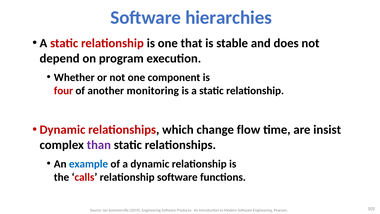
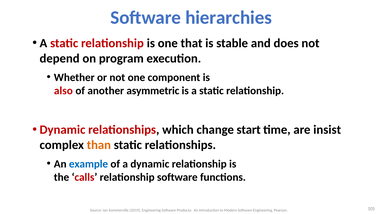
four: four -> also
monitoring: monitoring -> asymmetric
flow: flow -> start
than colour: purple -> orange
